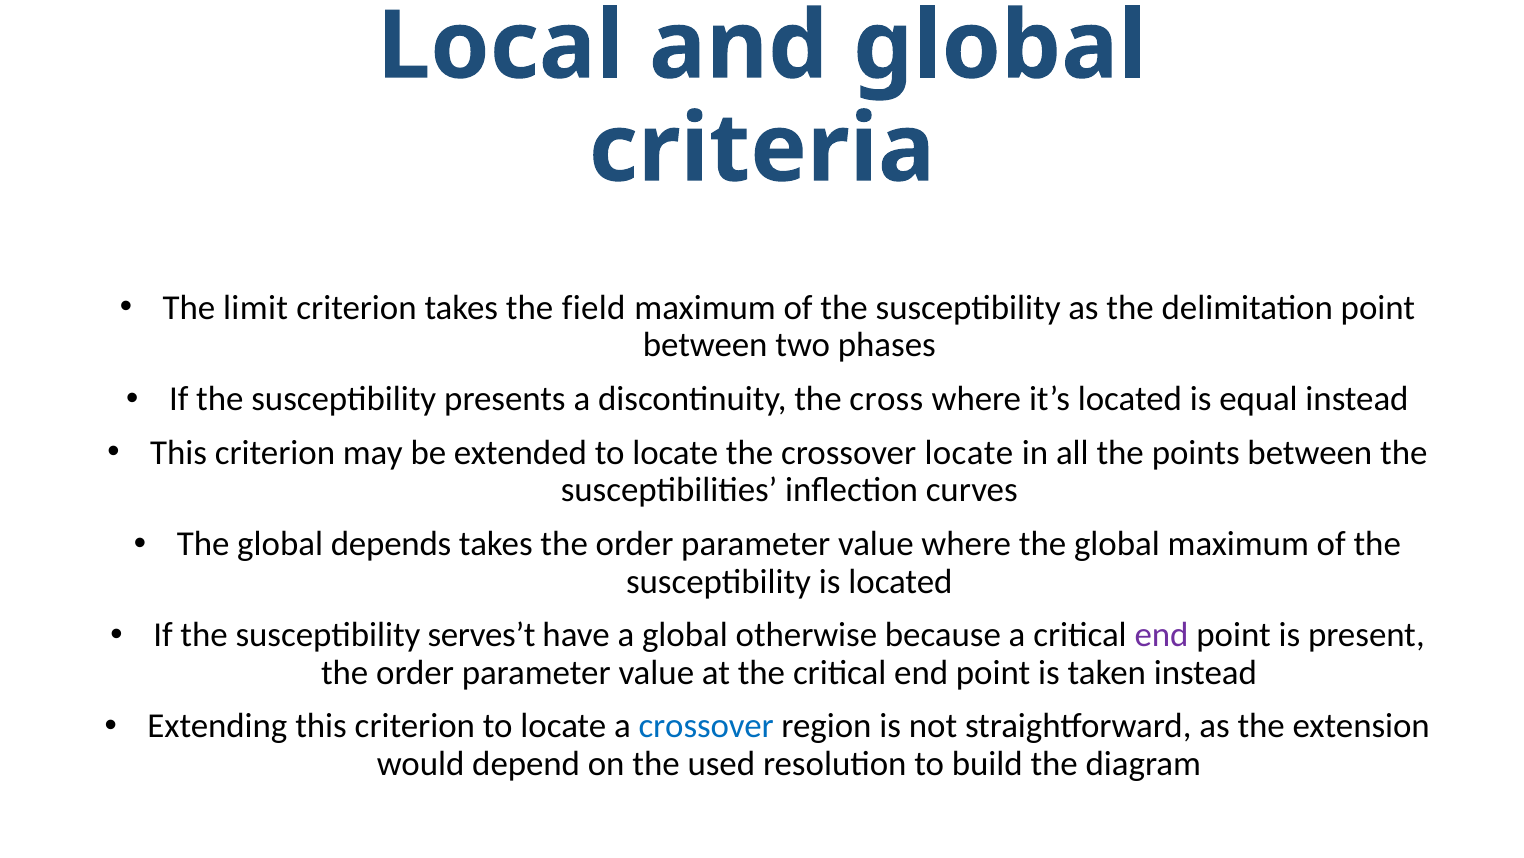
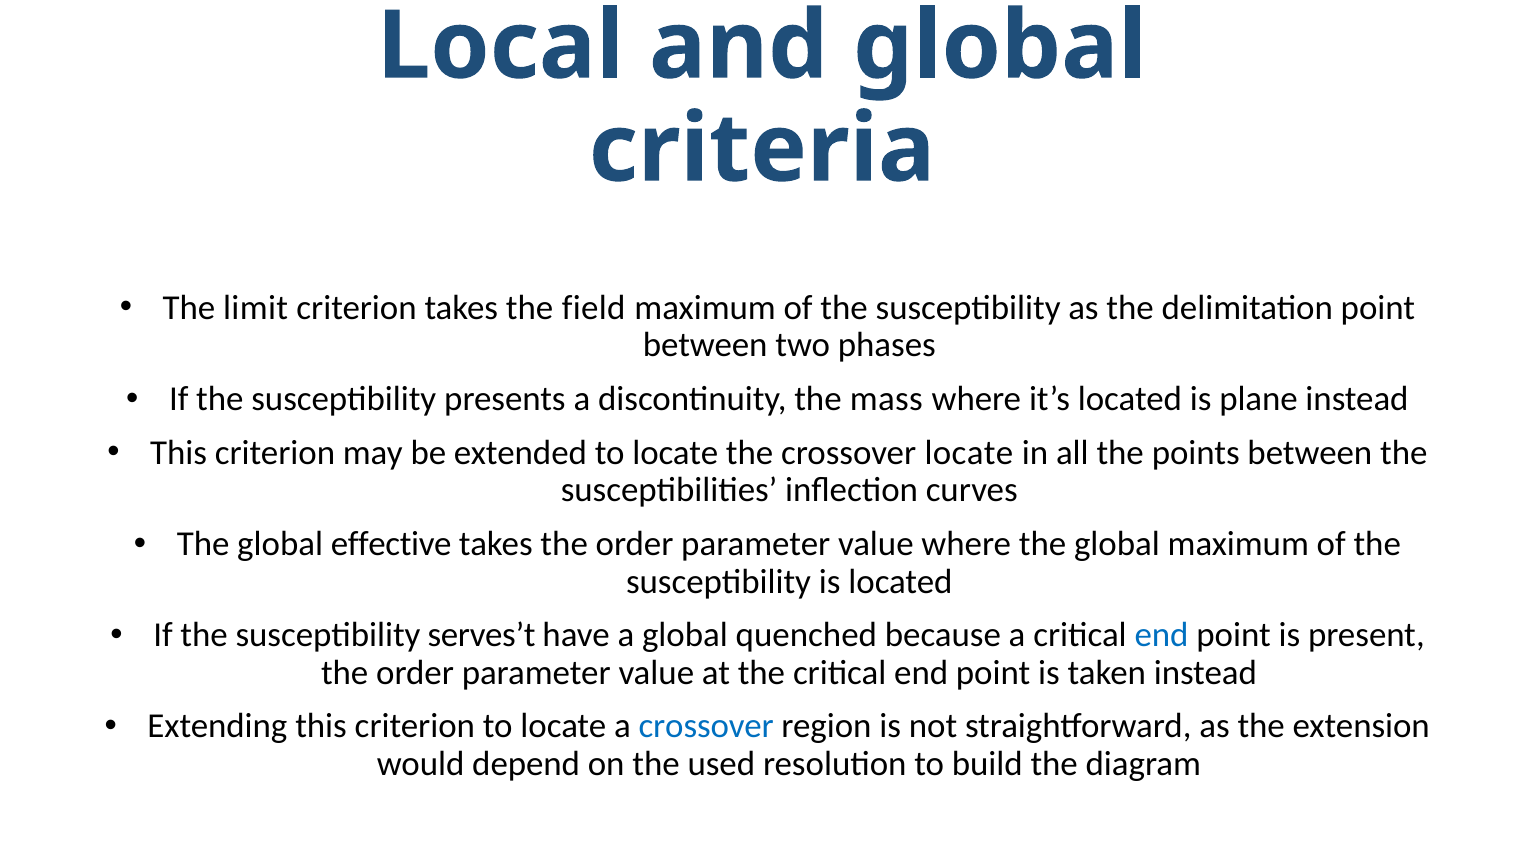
cross: cross -> mass
equal: equal -> plane
depends: depends -> effective
otherwise: otherwise -> quenched
end at (1162, 635) colour: purple -> blue
